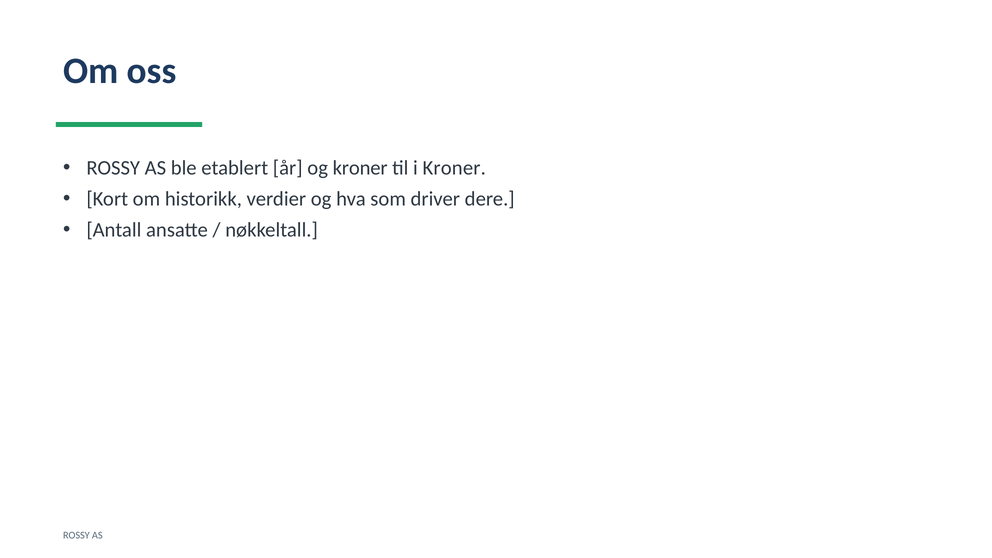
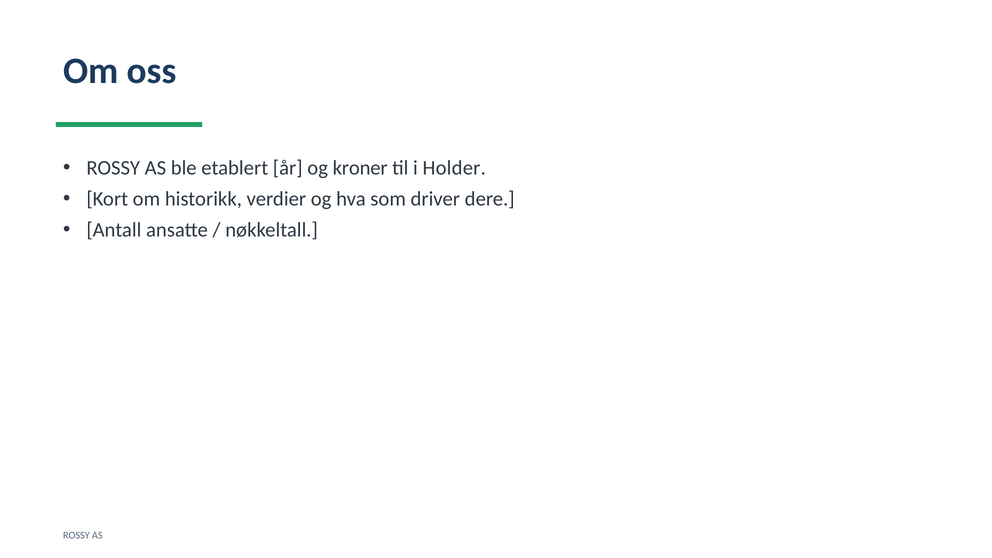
i Kroner: Kroner -> Holder
